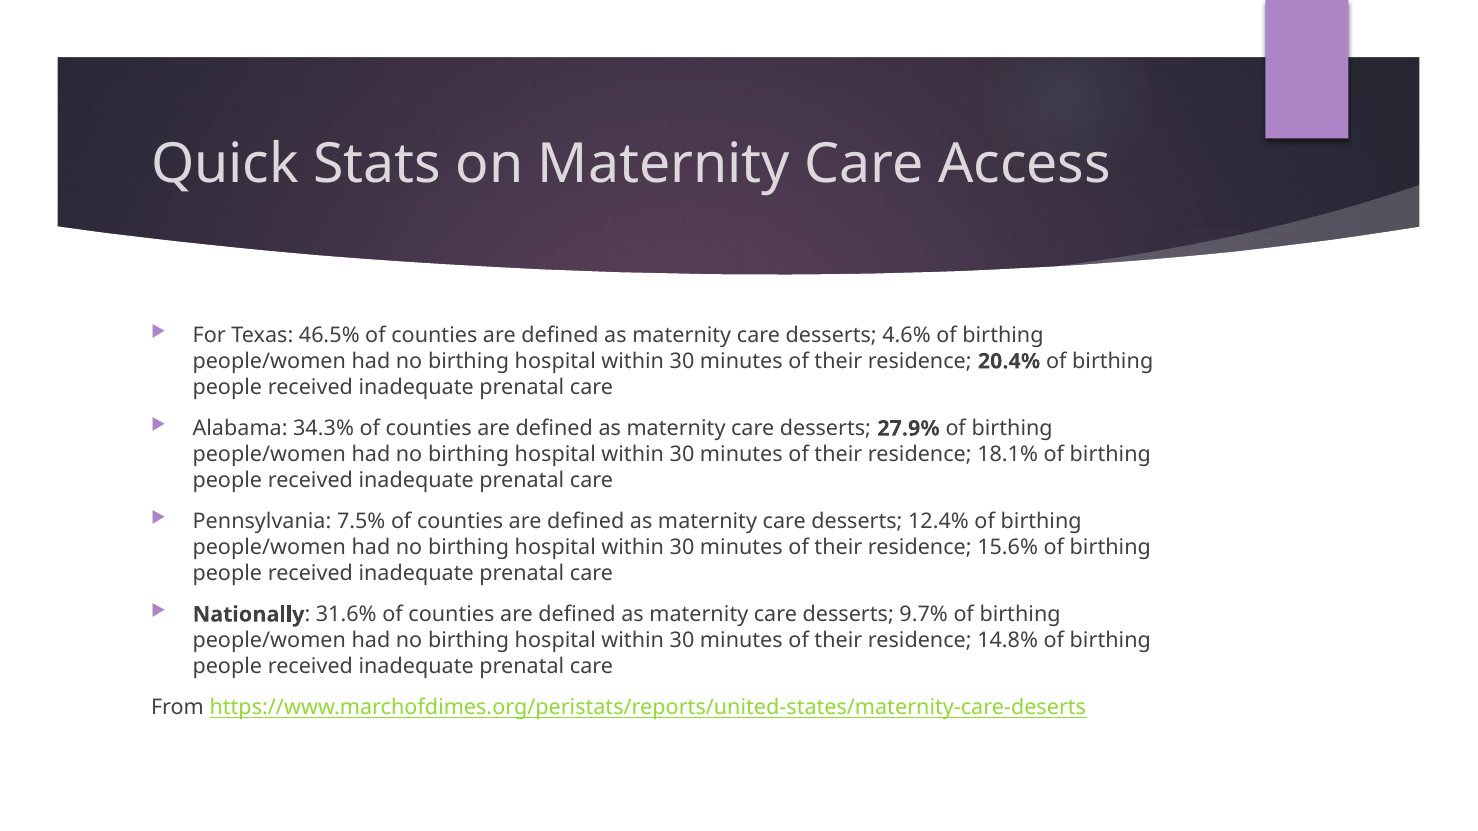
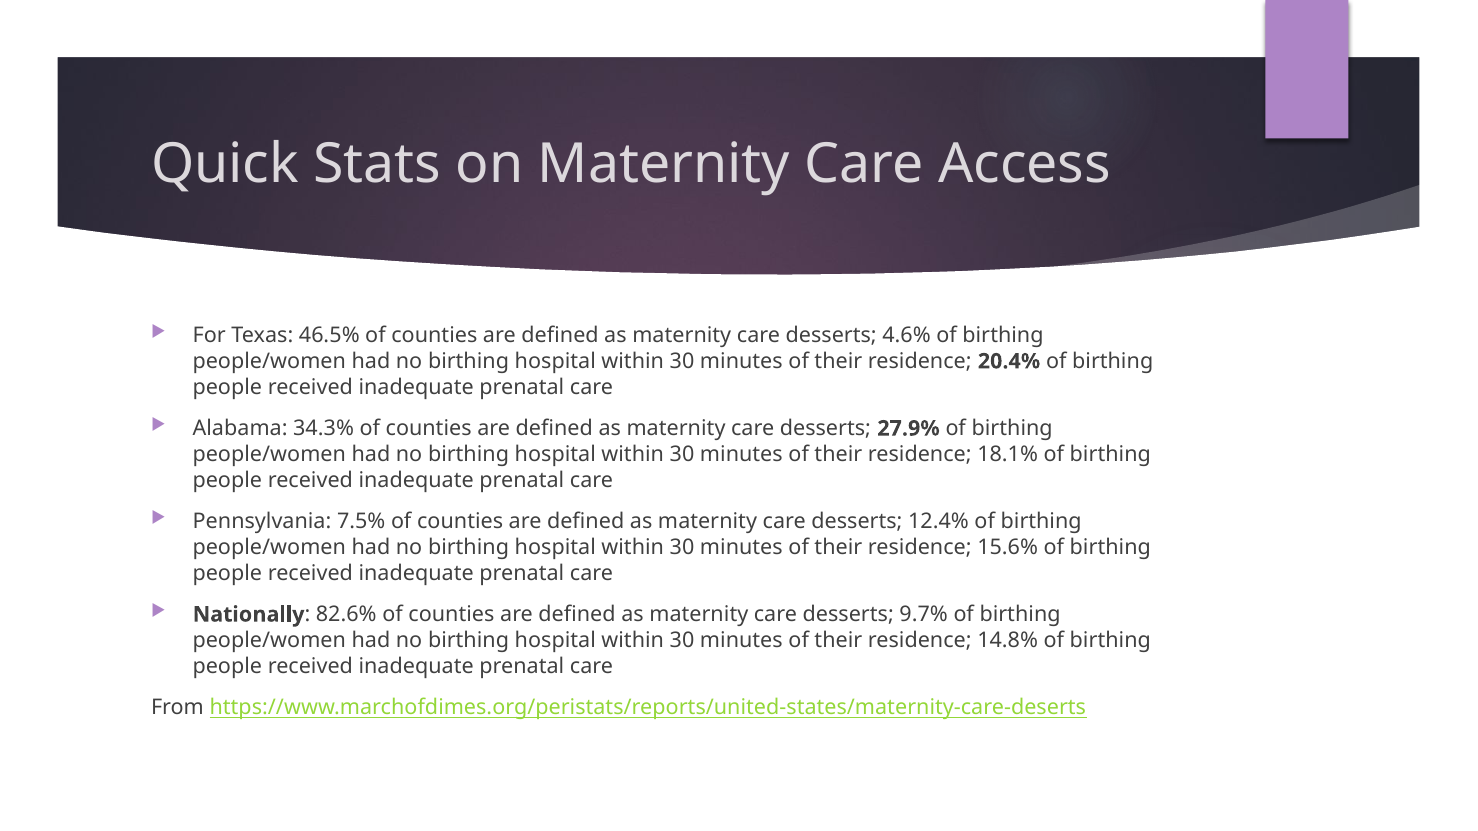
31.6%: 31.6% -> 82.6%
